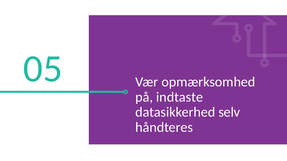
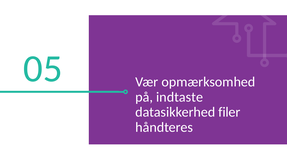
selv: selv -> filer
